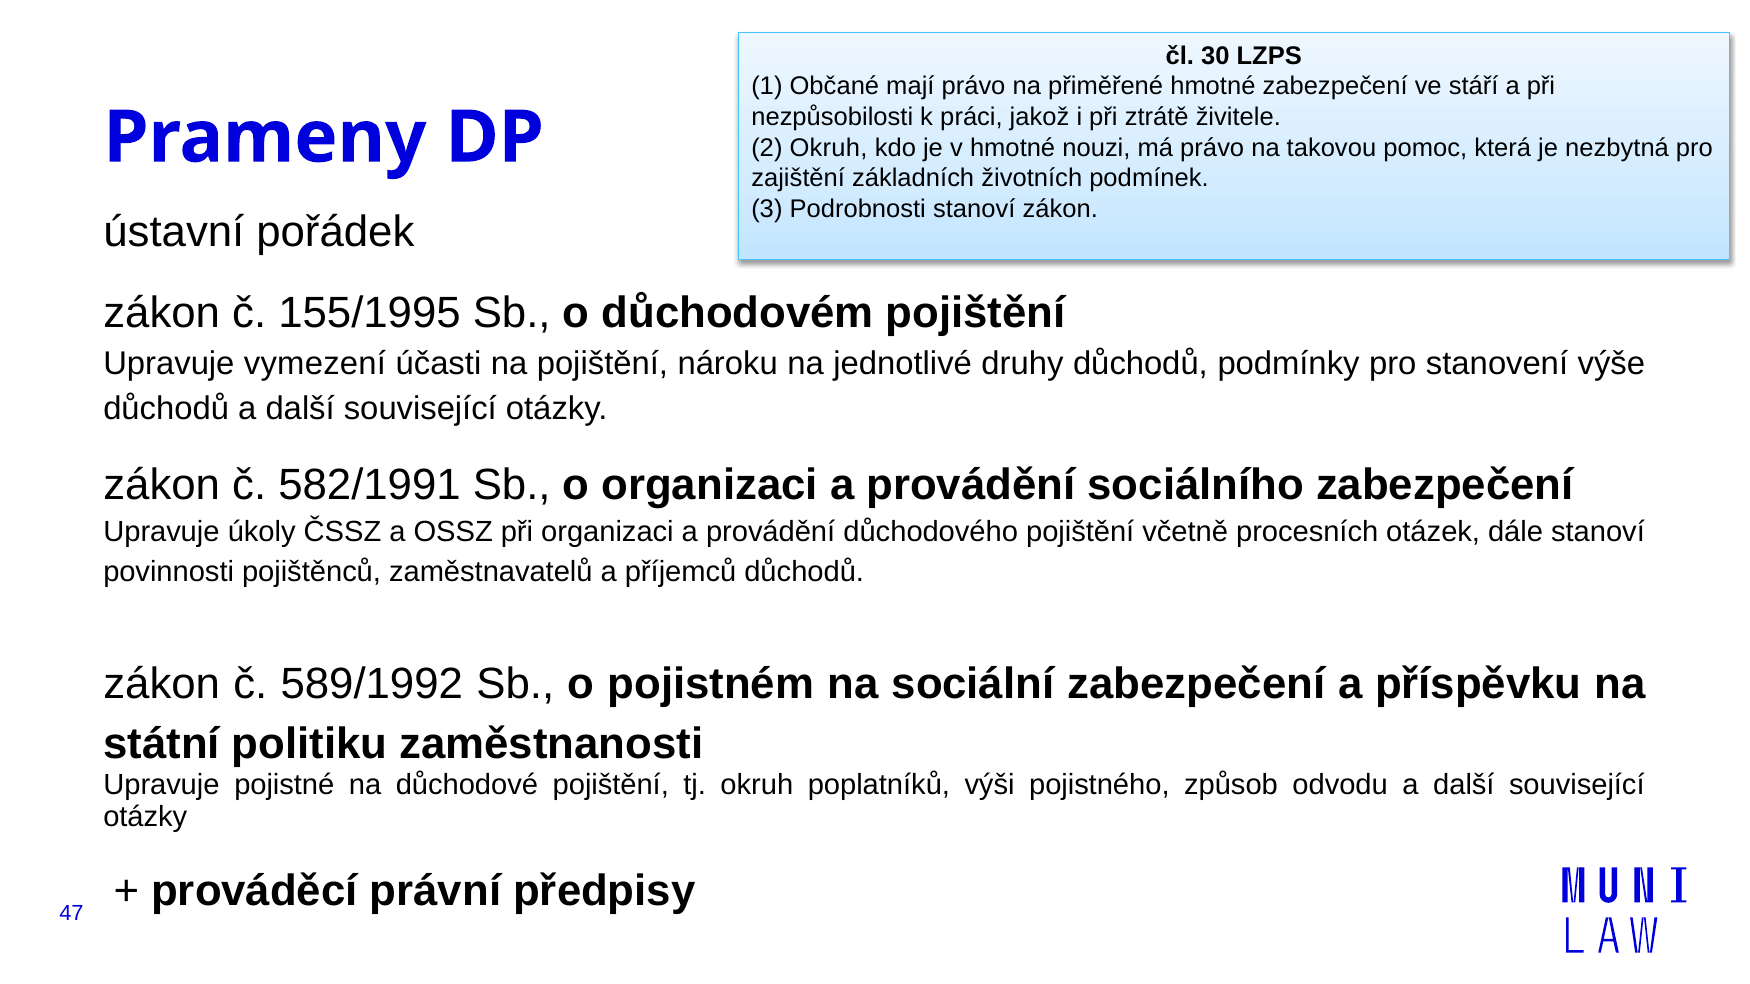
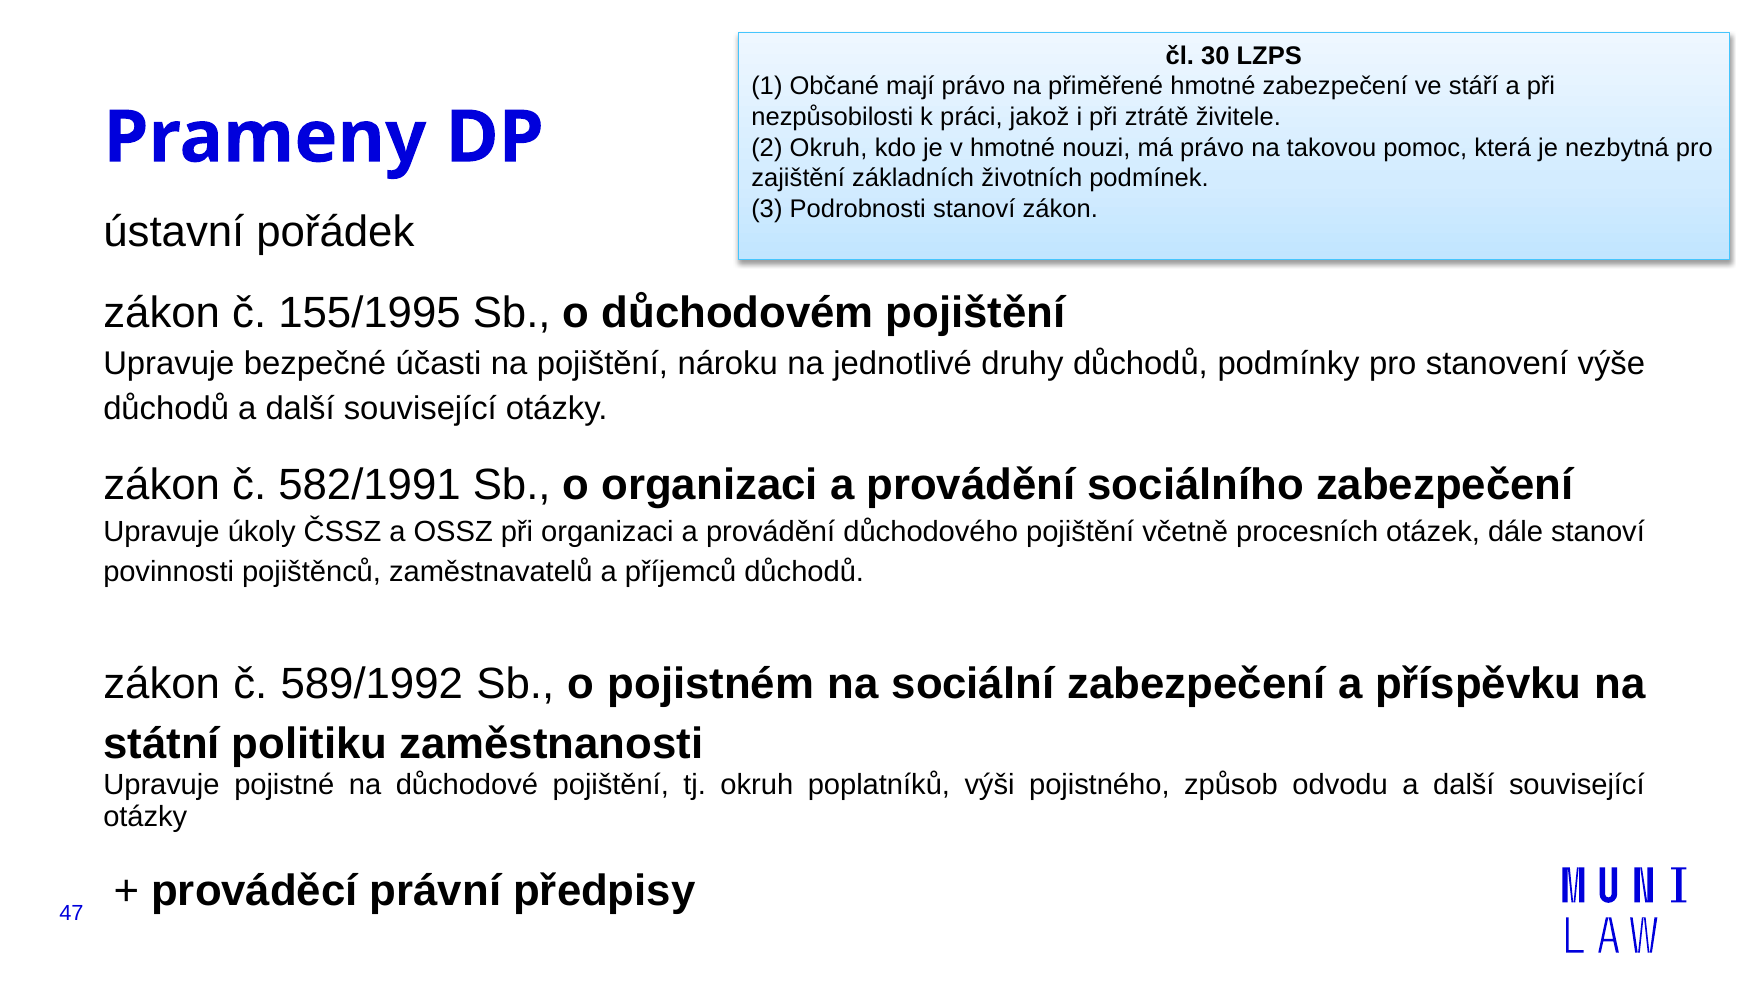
vymezení: vymezení -> bezpečné
